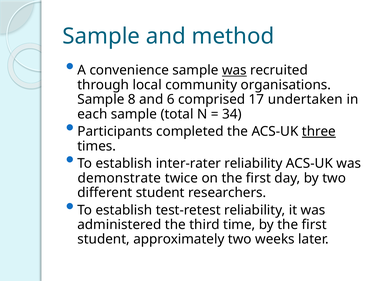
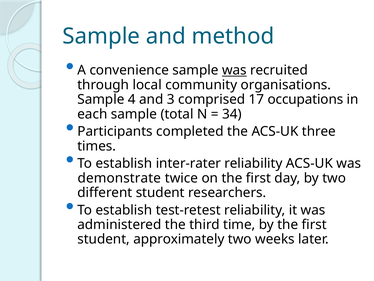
8: 8 -> 4
6: 6 -> 3
undertaken: undertaken -> occupations
three underline: present -> none
